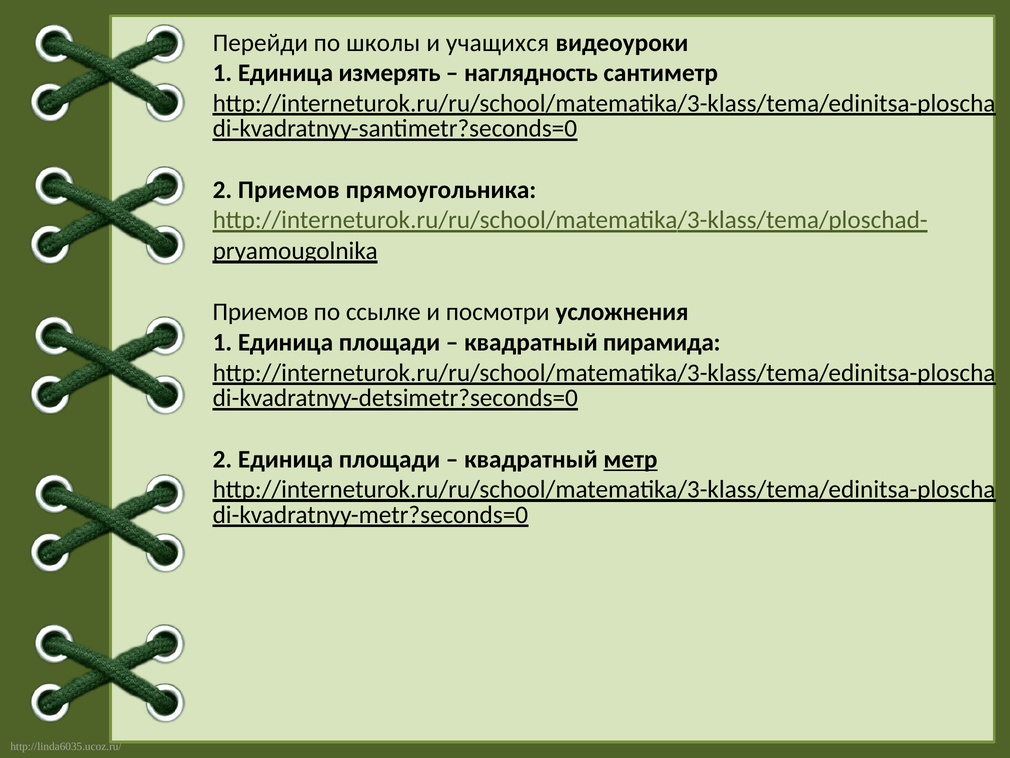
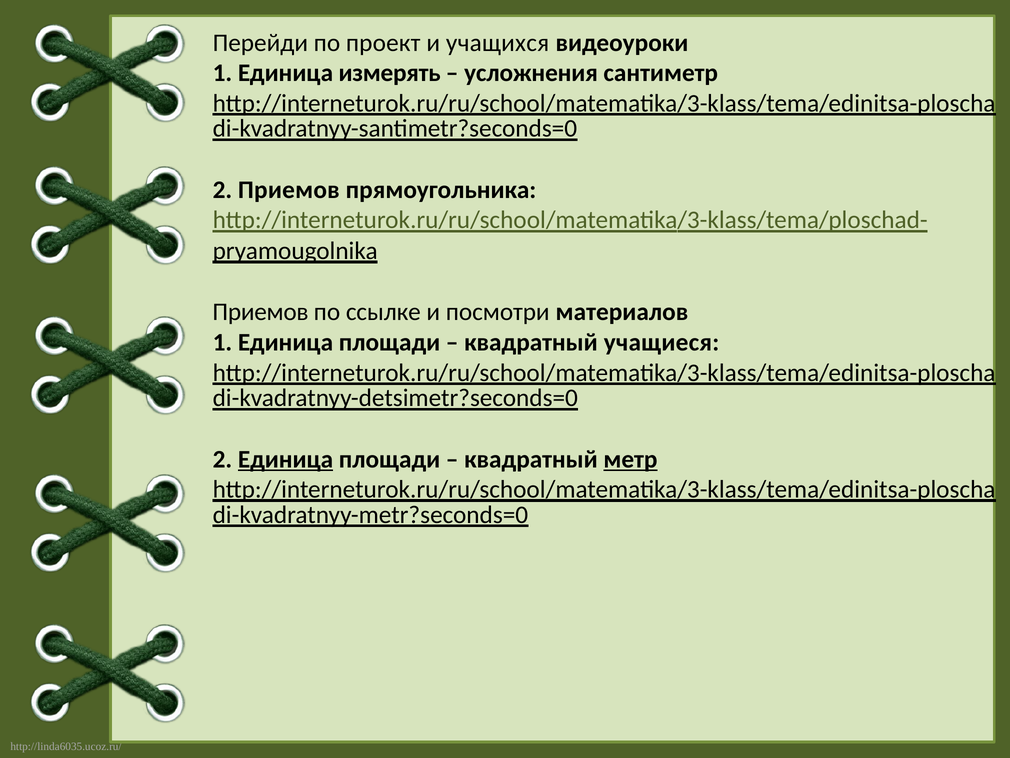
школы: школы -> проект
наглядность: наглядность -> усложнения
усложнения: усложнения -> материалов
пирамида: пирамида -> учащиеся
Единица at (286, 459) underline: none -> present
